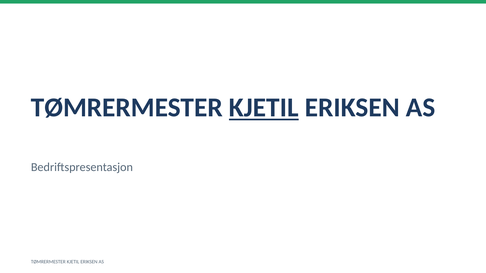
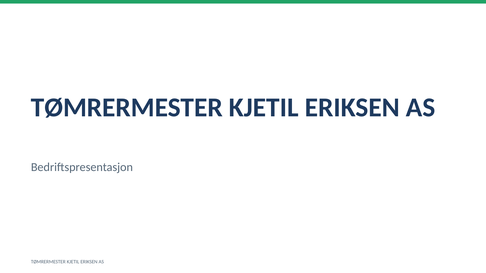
KJETIL at (264, 108) underline: present -> none
